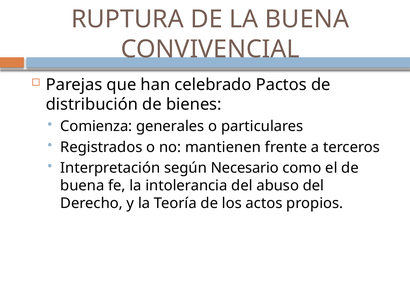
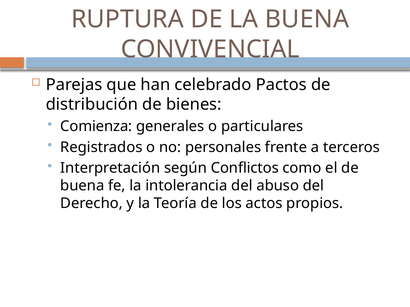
mantienen: mantienen -> personales
Necesario: Necesario -> Conflictos
